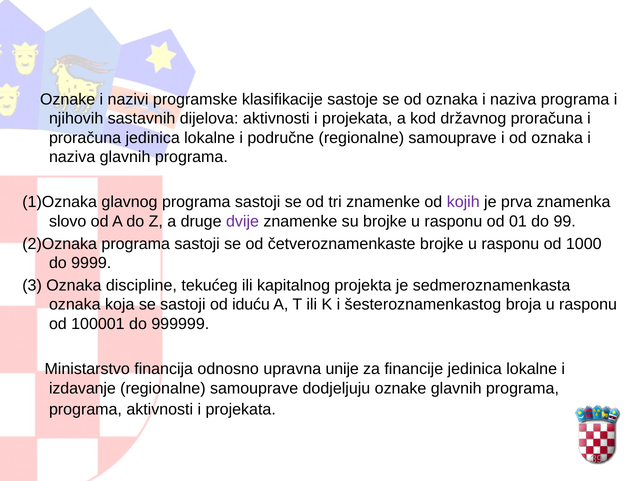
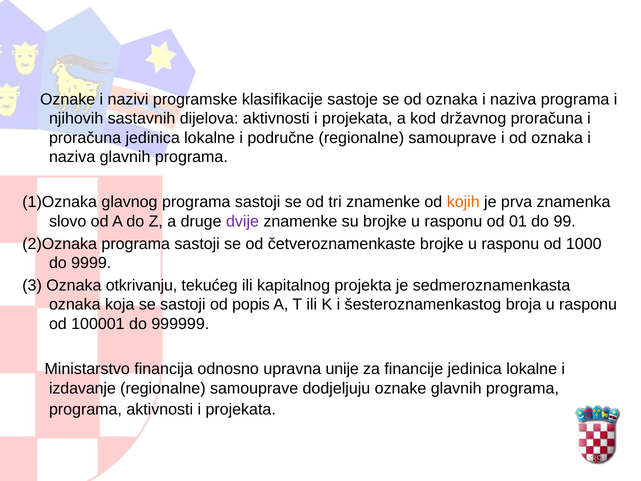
kojih colour: purple -> orange
discipline: discipline -> otkrivanju
iduću: iduću -> popis
